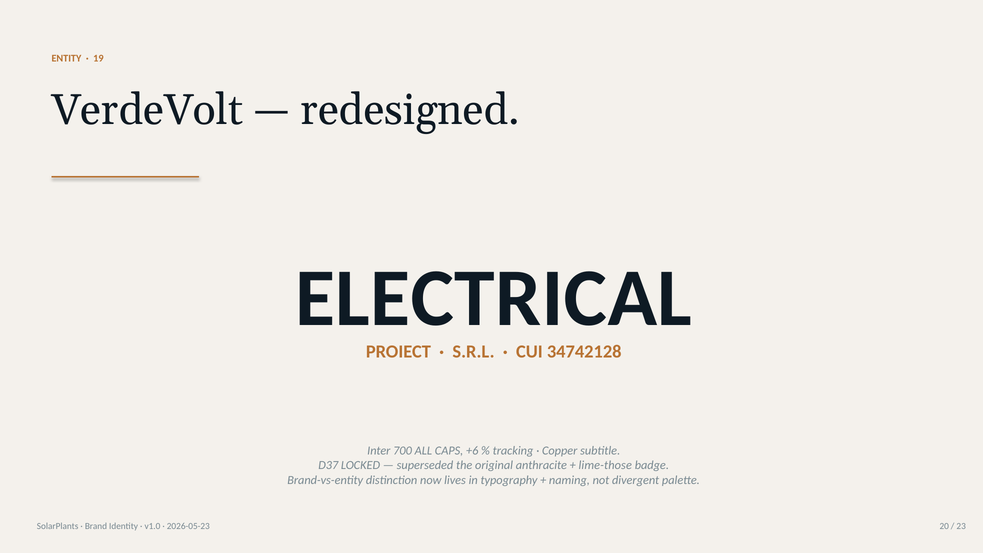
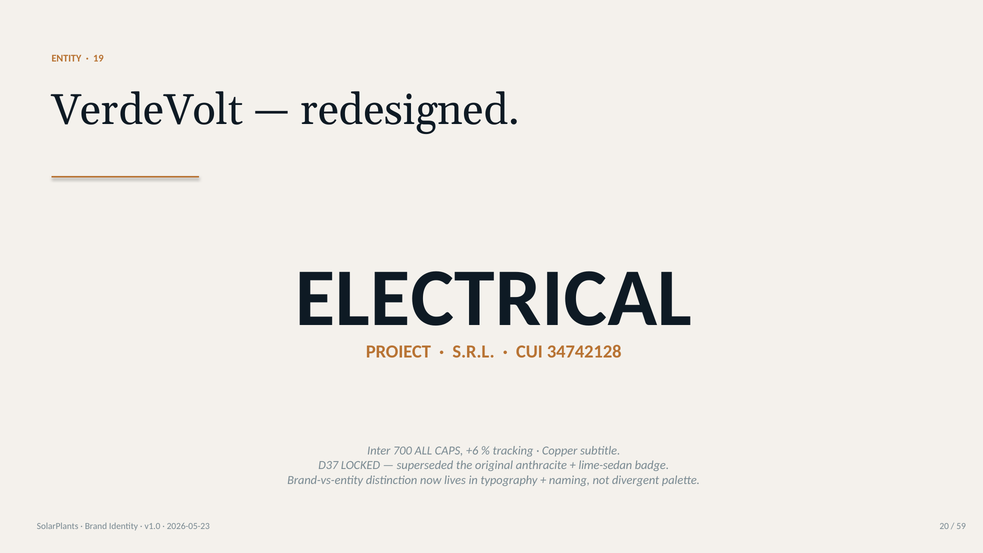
lime-those: lime-those -> lime-sedan
23: 23 -> 59
